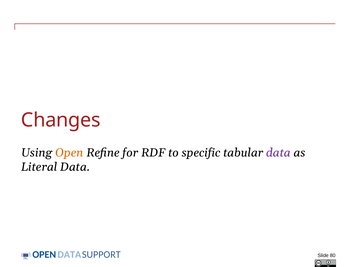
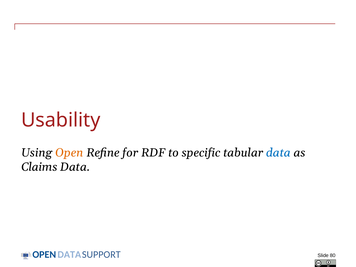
Changes: Changes -> Usability
data at (278, 153) colour: purple -> blue
Literal: Literal -> Claims
